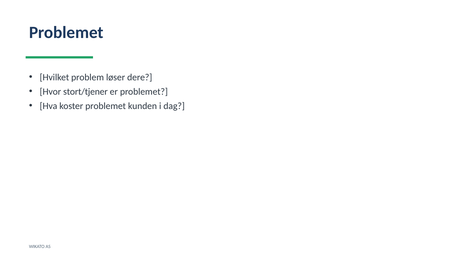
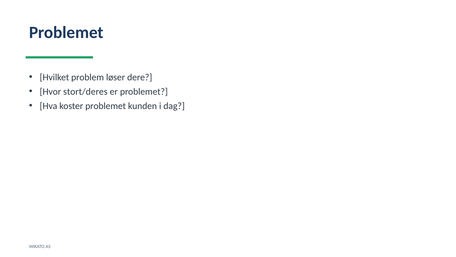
stort/tjener: stort/tjener -> stort/deres
